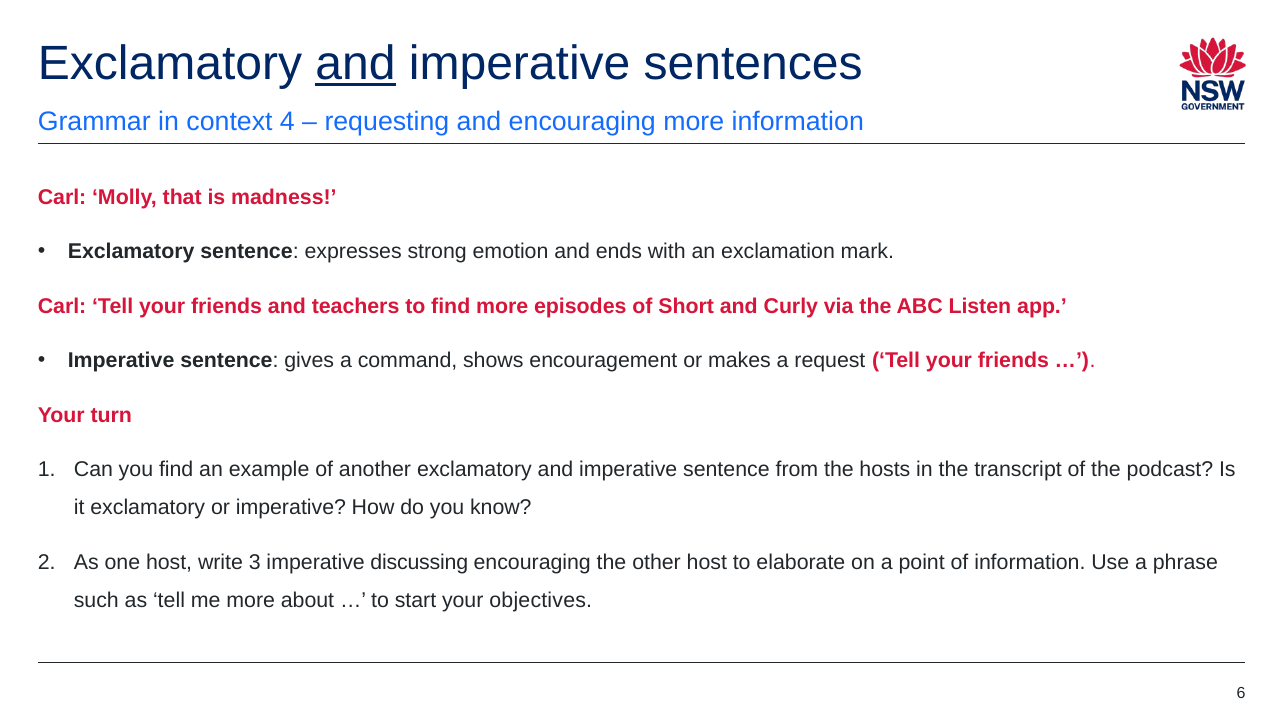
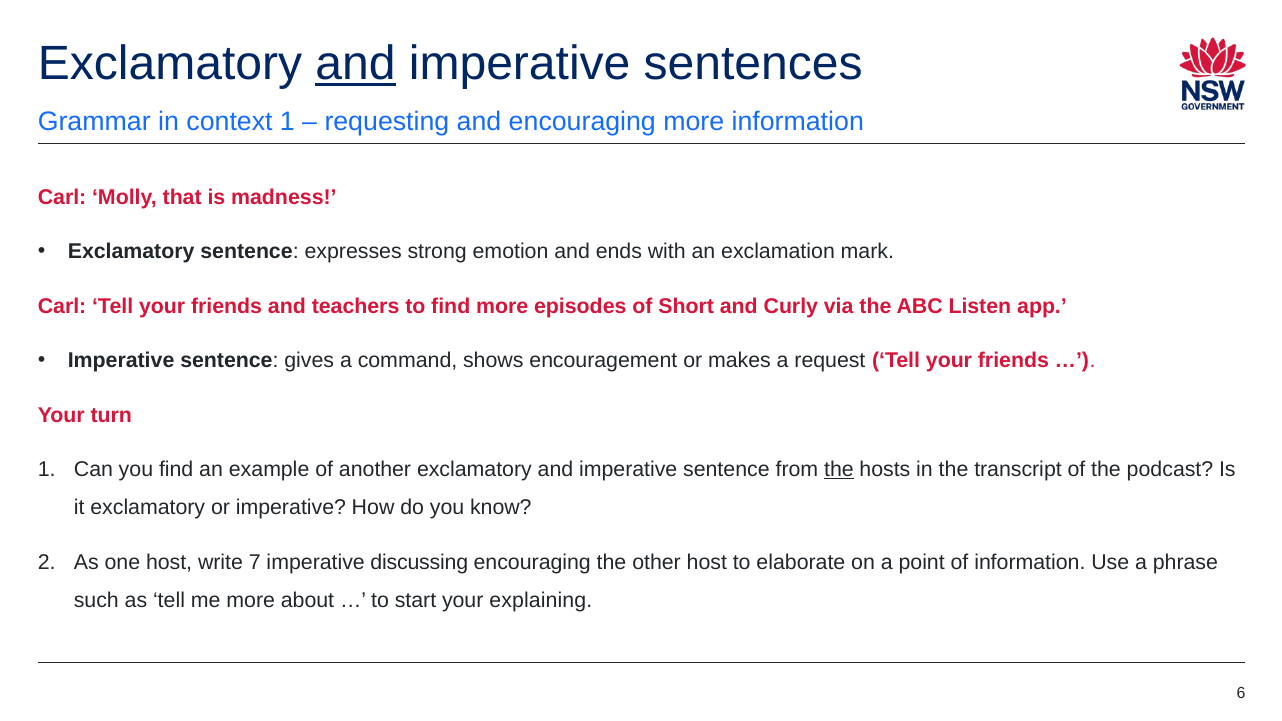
context 4: 4 -> 1
the at (839, 470) underline: none -> present
3: 3 -> 7
objectives: objectives -> explaining
